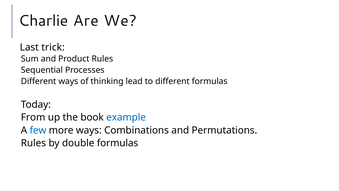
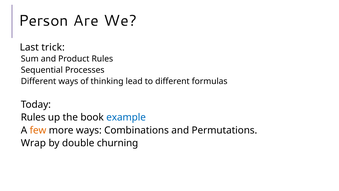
Charlie: Charlie -> Person
From at (33, 117): From -> Rules
few colour: blue -> orange
Rules at (33, 143): Rules -> Wrap
double formulas: formulas -> churning
